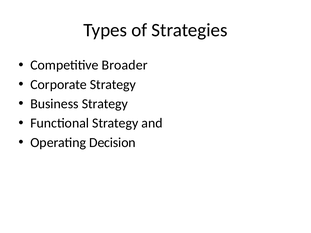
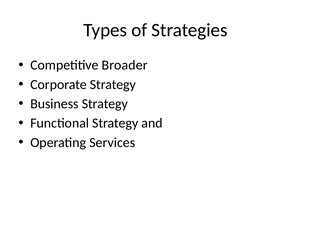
Decision: Decision -> Services
